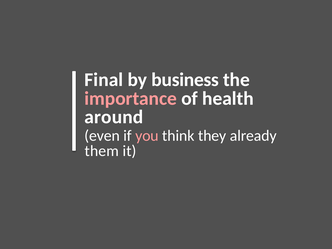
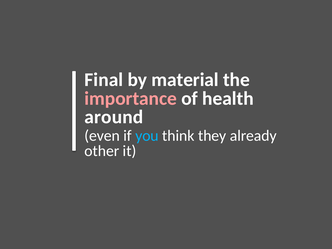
business: business -> material
you colour: pink -> light blue
them: them -> other
